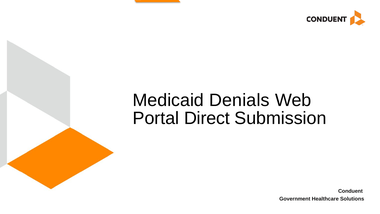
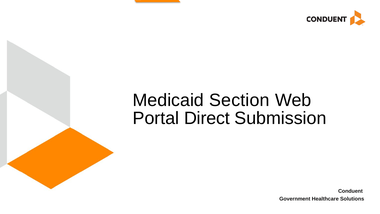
Denials: Denials -> Section
